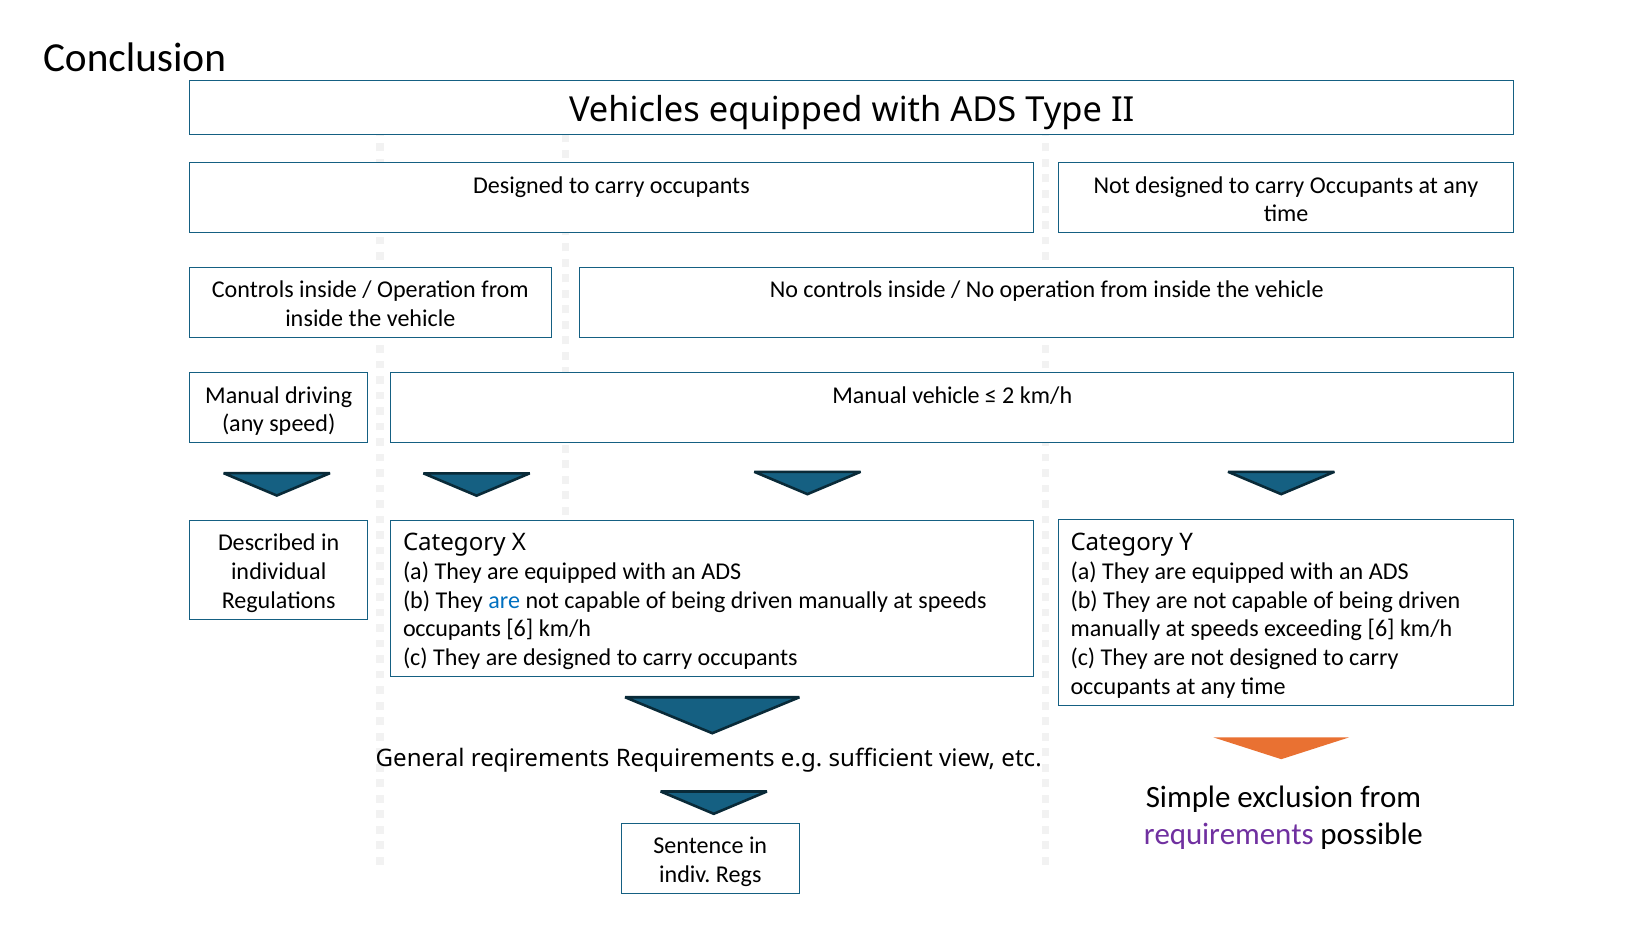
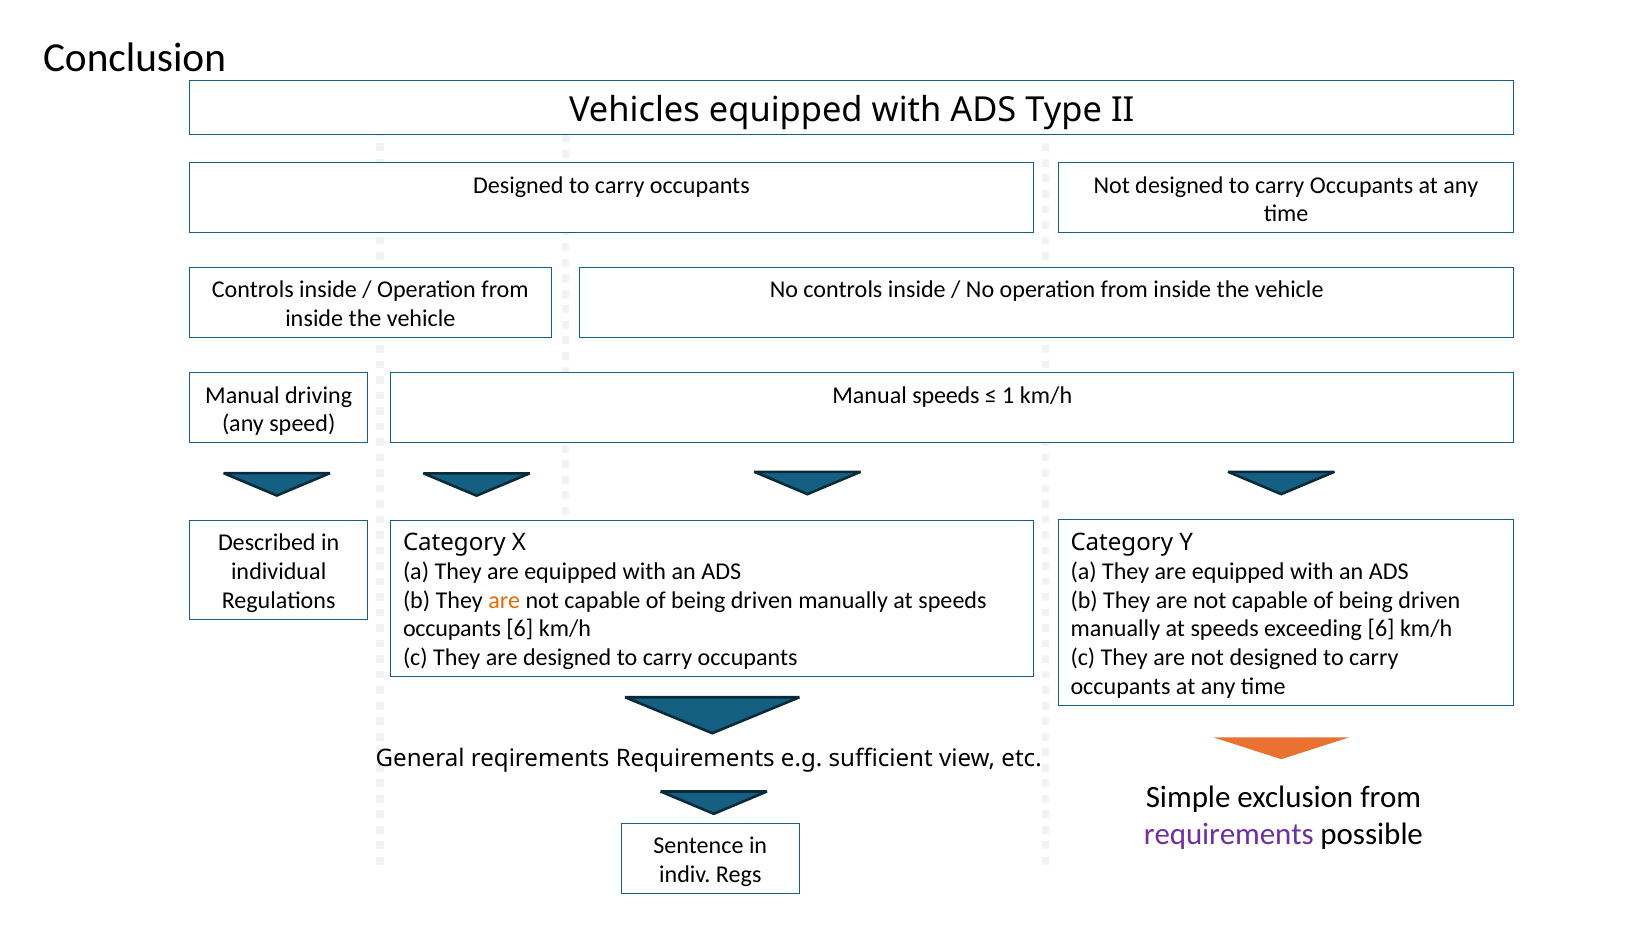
Manual vehicle: vehicle -> speeds
2: 2 -> 1
are at (504, 600) colour: blue -> orange
